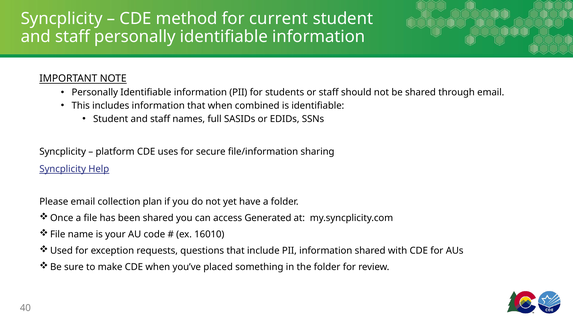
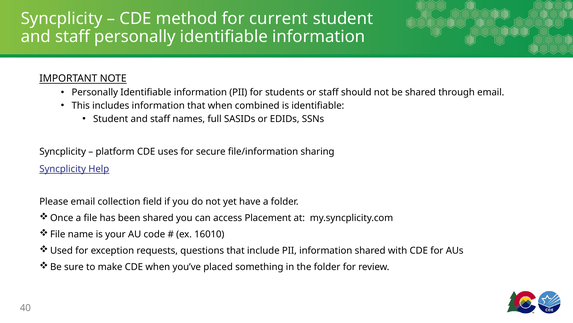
plan: plan -> field
Generated: Generated -> Placement
